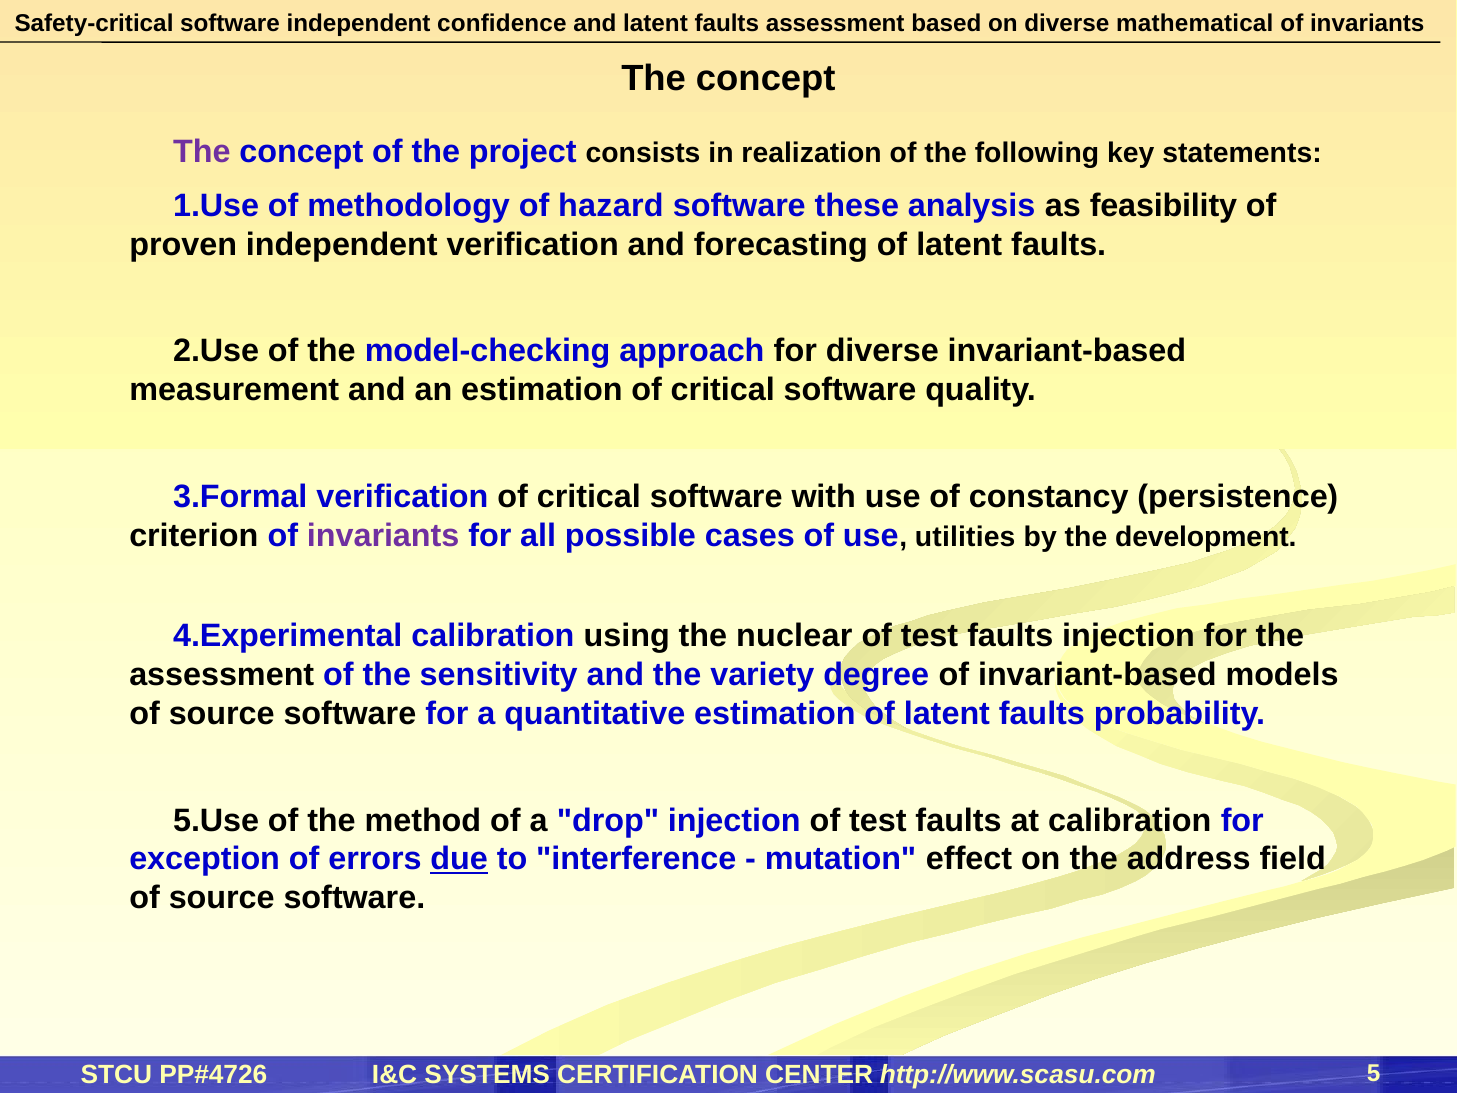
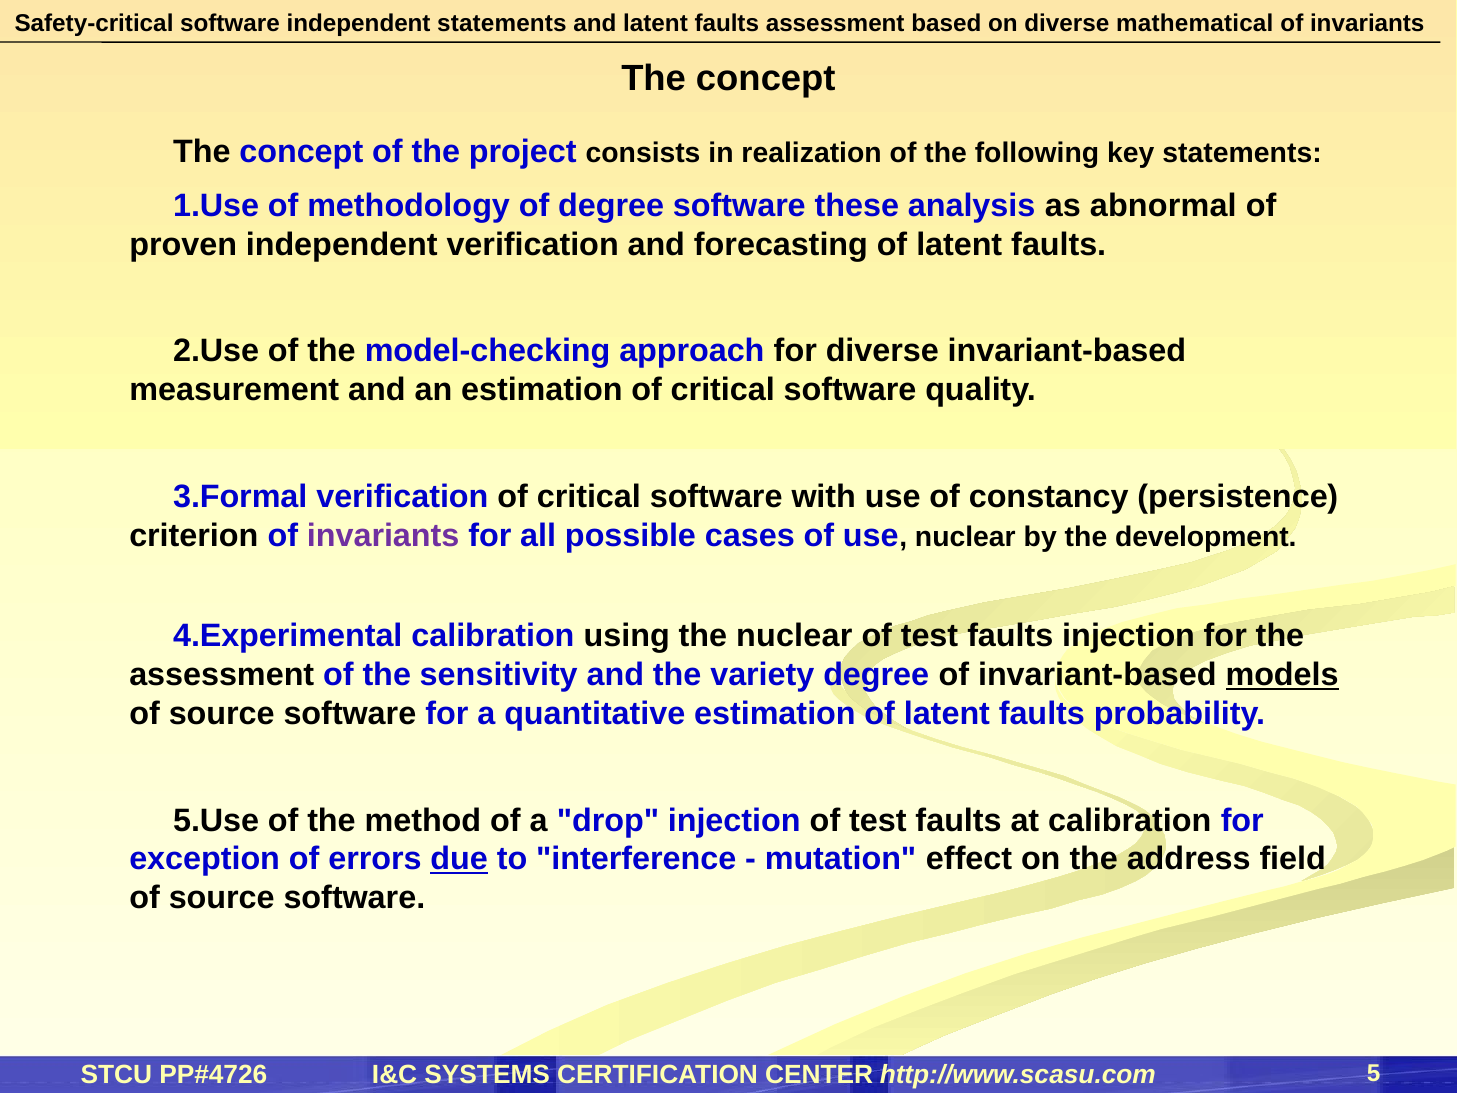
independent confidence: confidence -> statements
The at (202, 152) colour: purple -> black
of hazard: hazard -> degree
feasibility: feasibility -> abnormal
use utilities: utilities -> nuclear
models underline: none -> present
